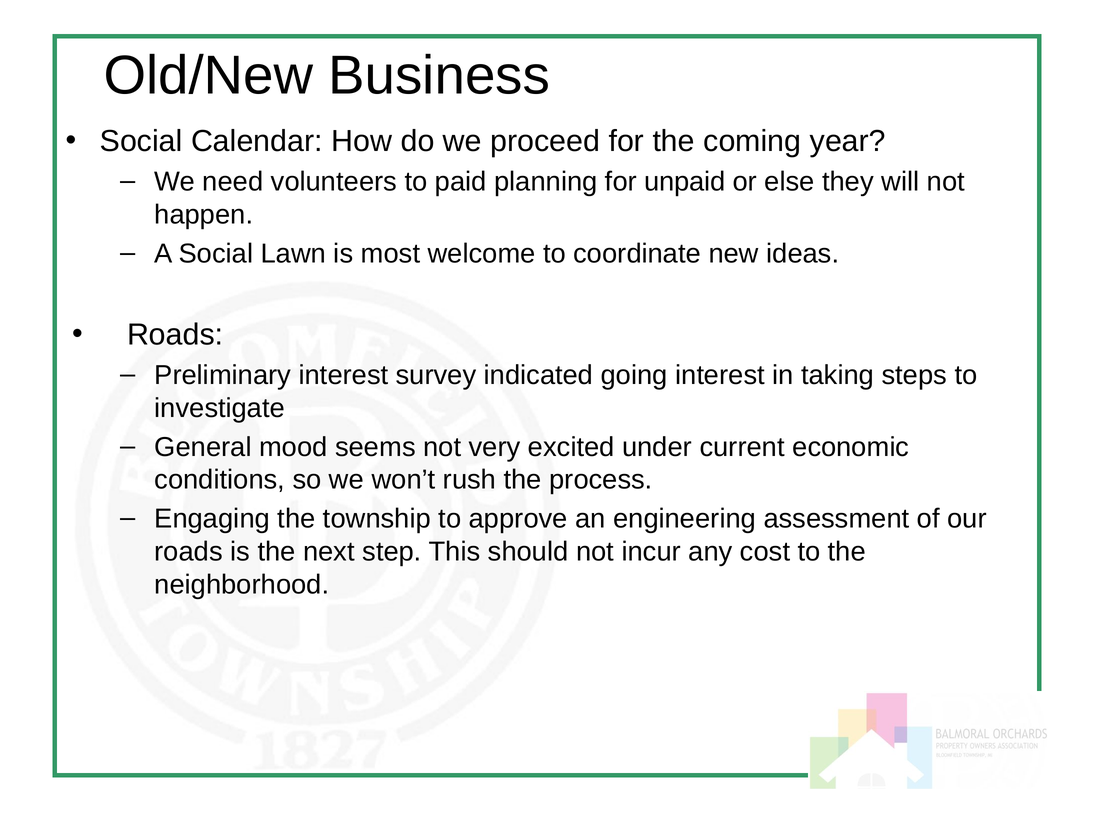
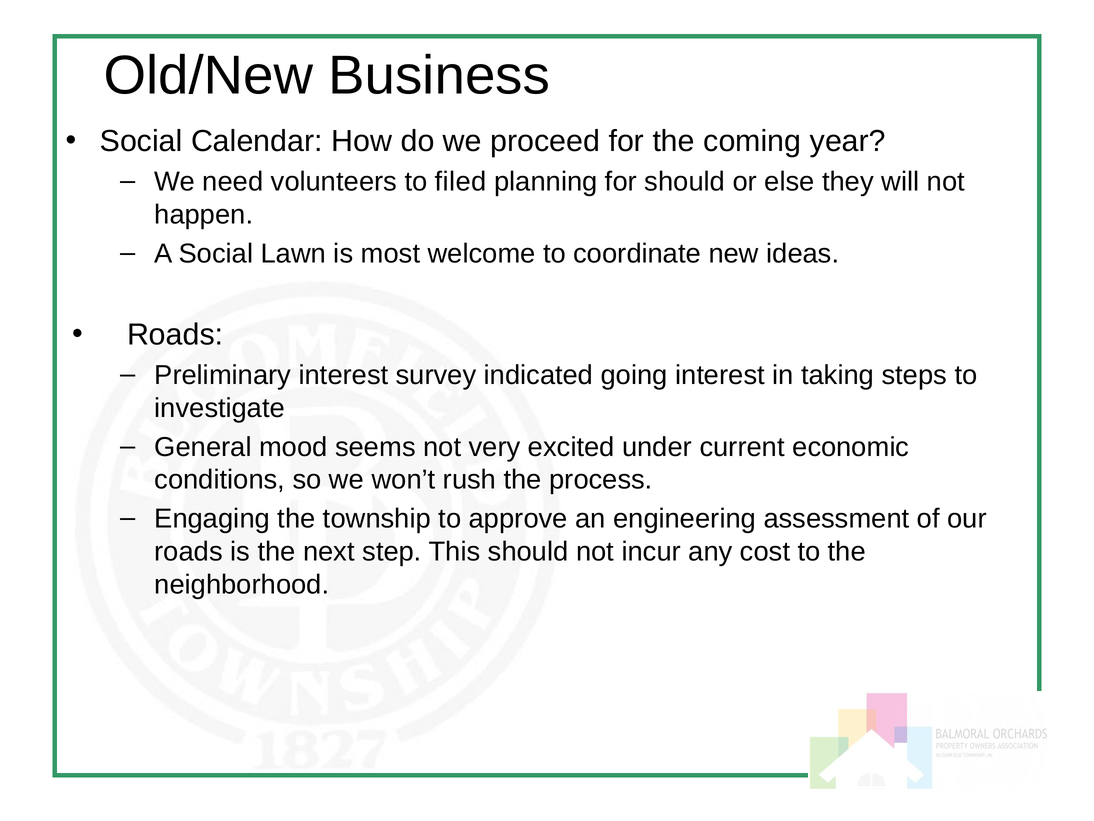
paid: paid -> filed
for unpaid: unpaid -> should
